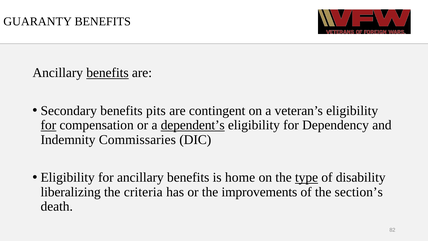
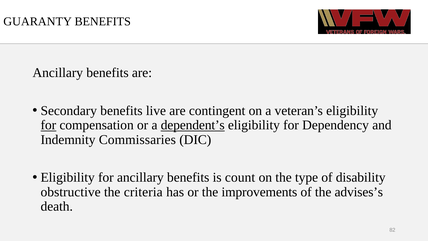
benefits at (107, 73) underline: present -> none
pits: pits -> live
home: home -> count
type underline: present -> none
liberalizing: liberalizing -> obstructive
section’s: section’s -> advises’s
